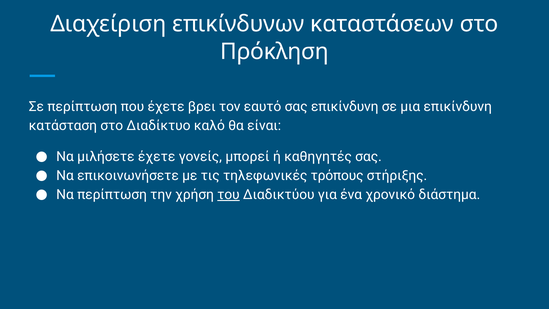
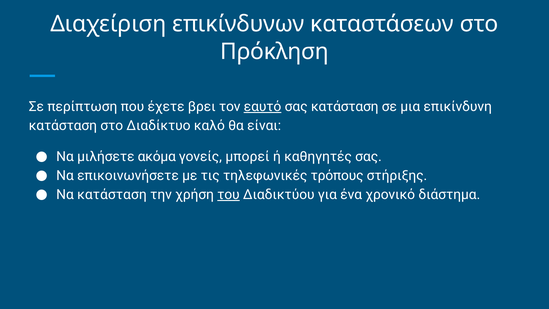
εαυτό underline: none -> present
σας επικίνδυνη: επικίνδυνη -> κατάσταση
μιλήσετε έχετε: έχετε -> ακόμα
Να περίπτωση: περίπτωση -> κατάσταση
